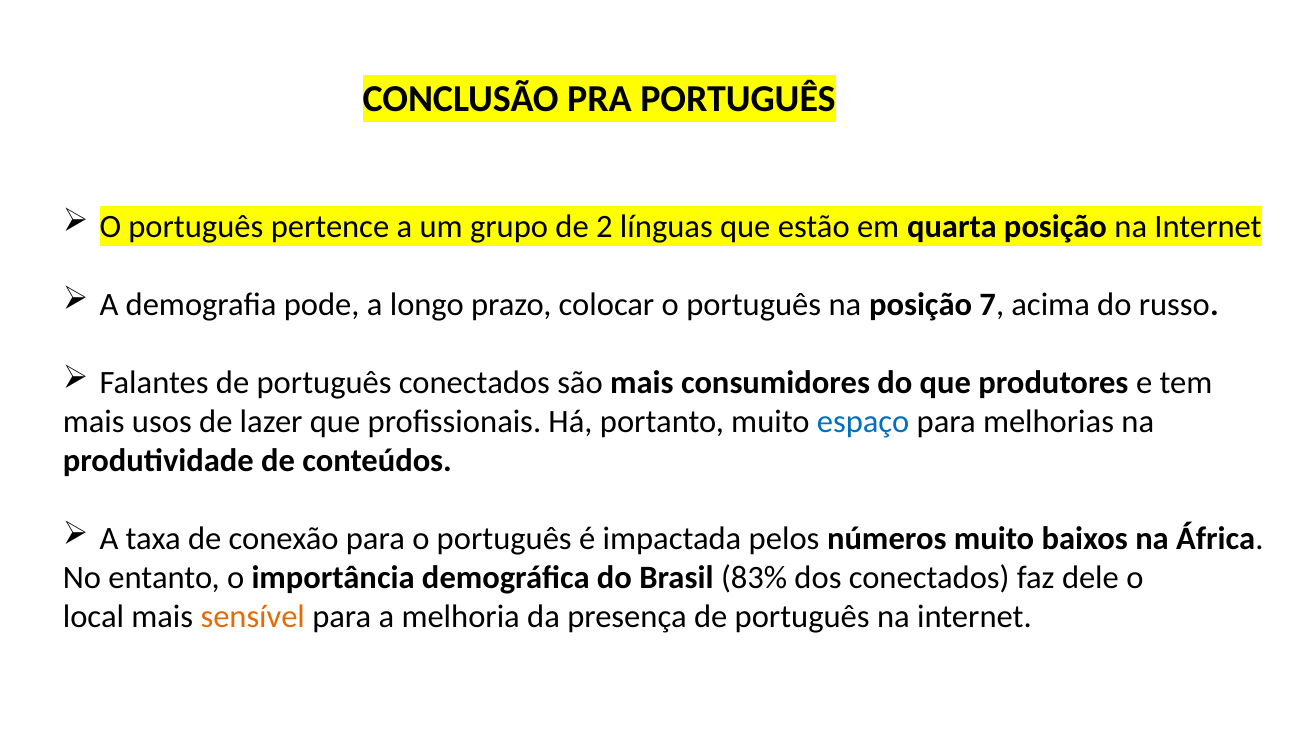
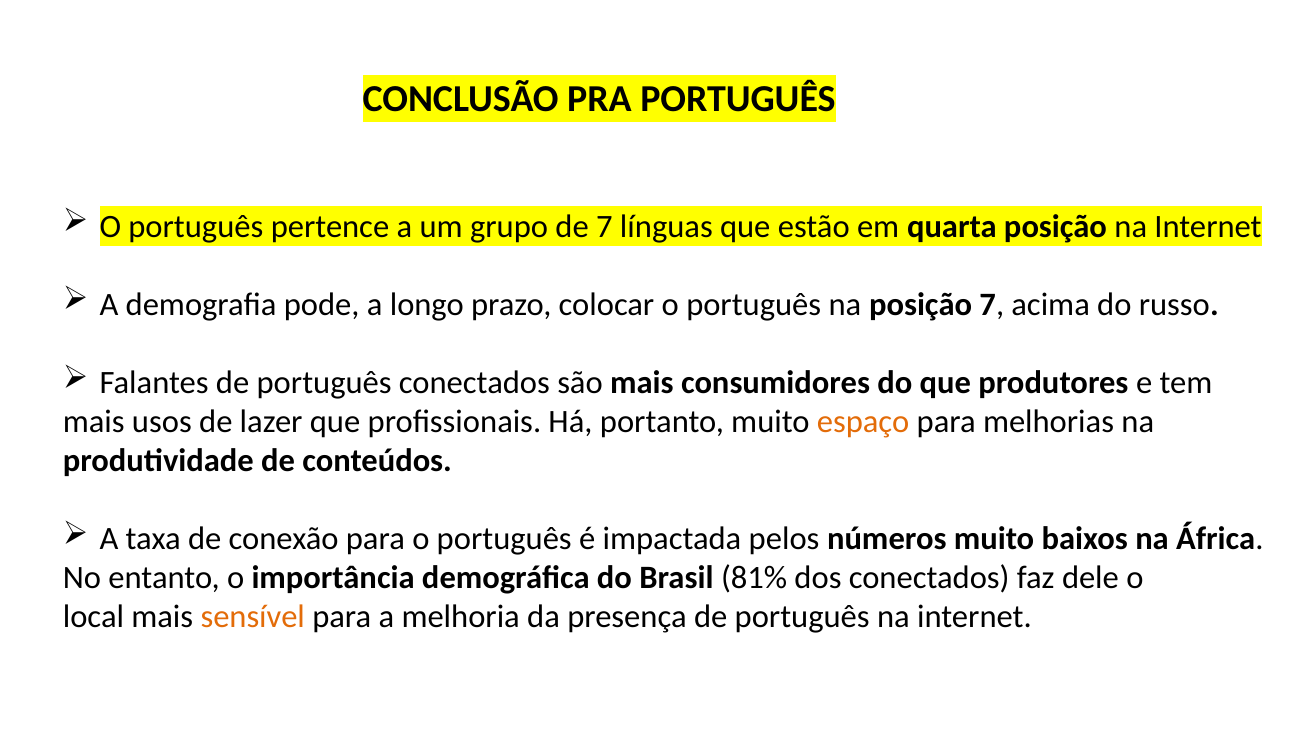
de 2: 2 -> 7
espaço colour: blue -> orange
83%: 83% -> 81%
